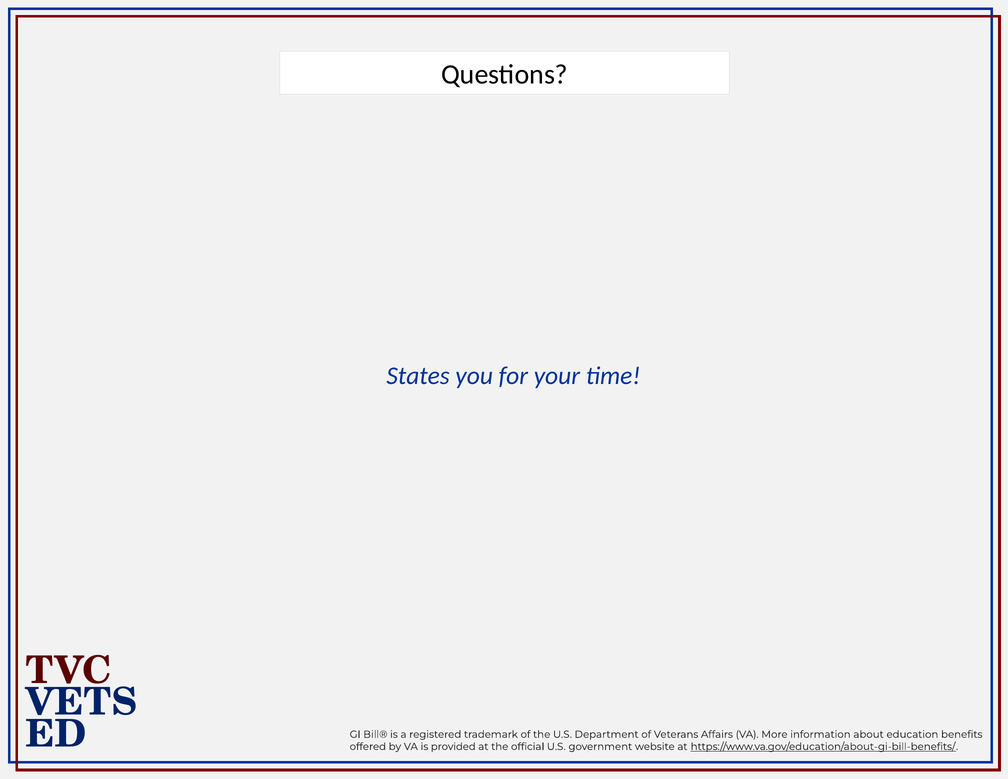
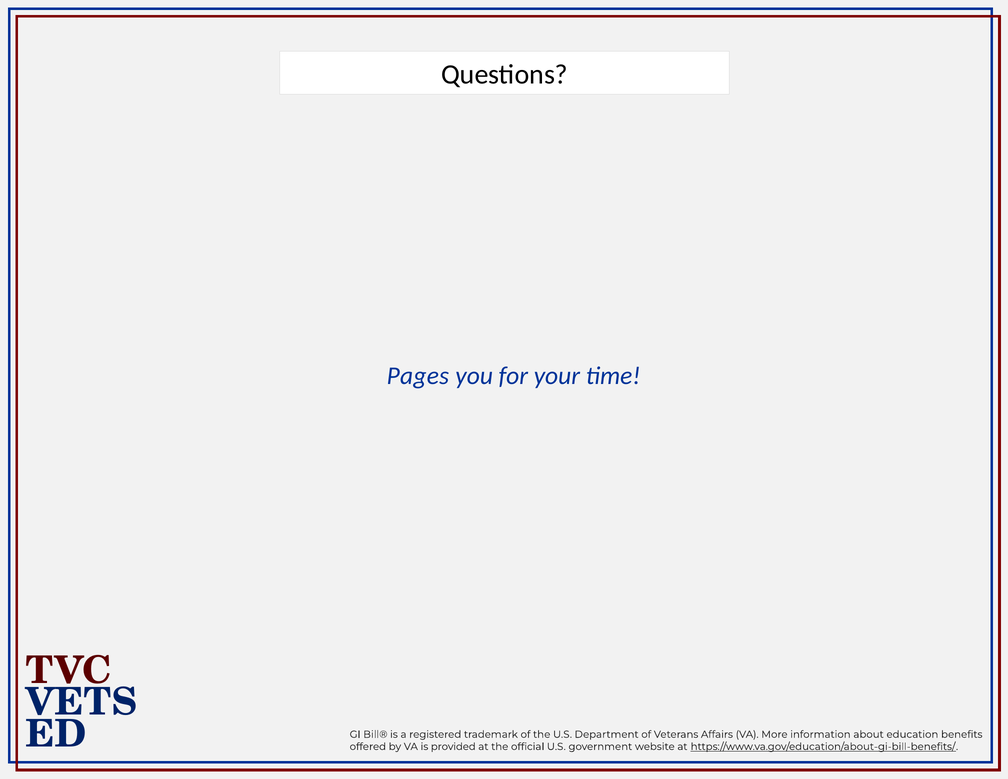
States: States -> Pages
